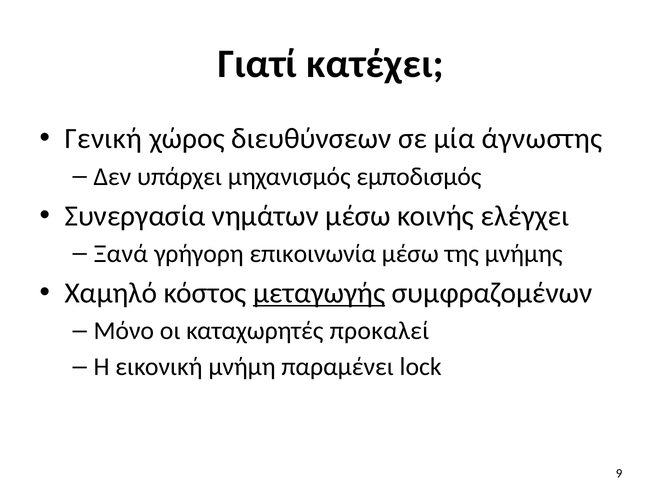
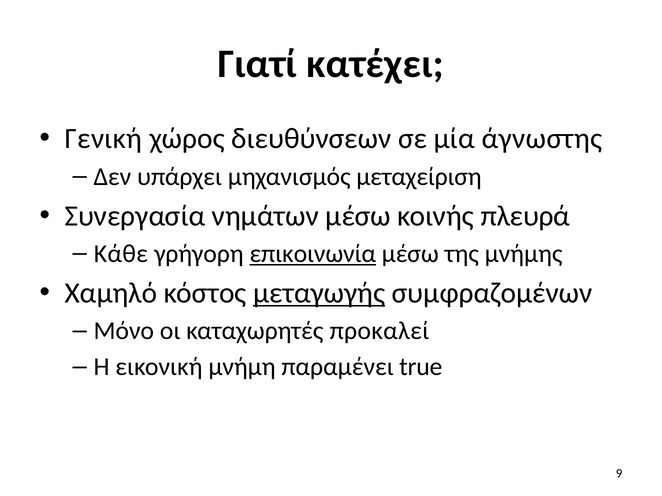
εμποδισμός: εμποδισμός -> μεταχείριση
ελέγχει: ελέγχει -> πλευρά
Ξανά: Ξανά -> Κάθε
επικοινωνία underline: none -> present
lock: lock -> true
